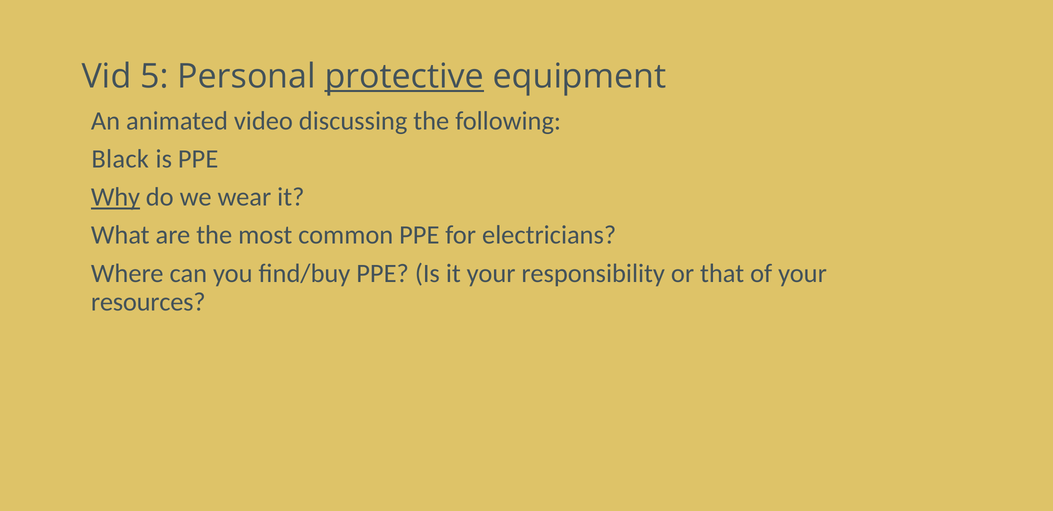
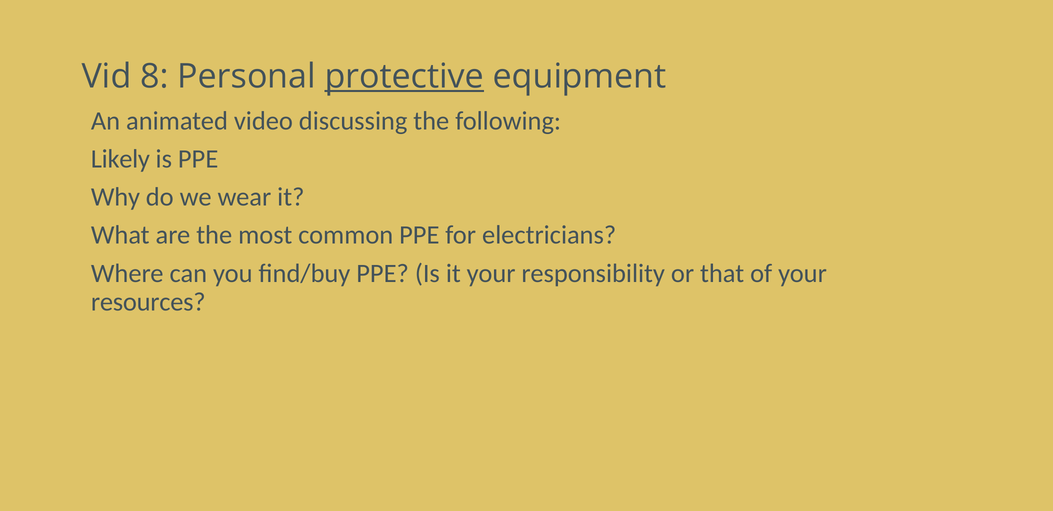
5: 5 -> 8
Black: Black -> Likely
Why underline: present -> none
